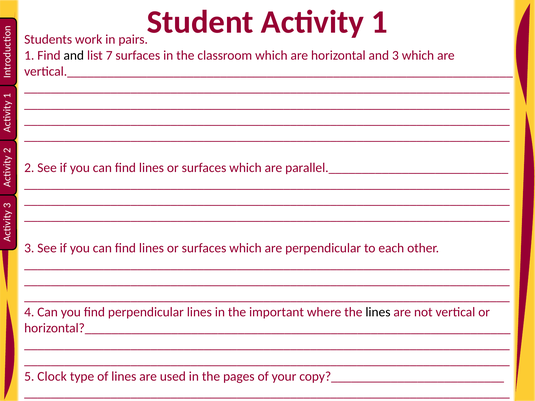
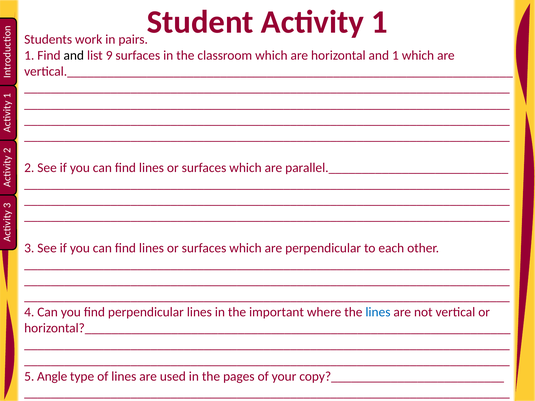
7: 7 -> 9
and 3: 3 -> 1
lines at (378, 312) colour: black -> blue
Clock: Clock -> Angle
